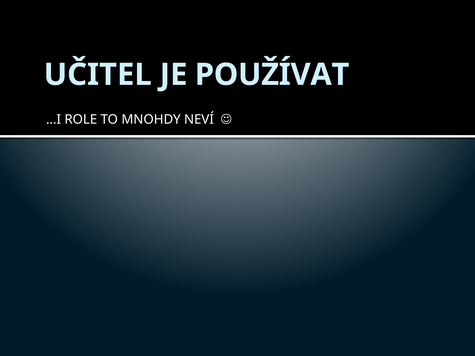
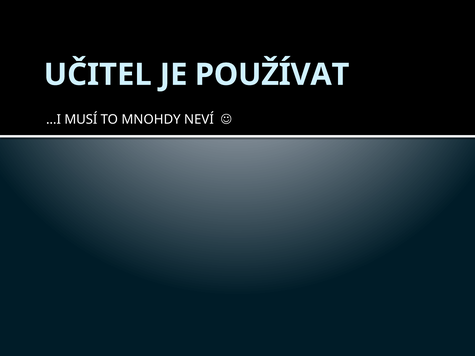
ROLE: ROLE -> MUSÍ
